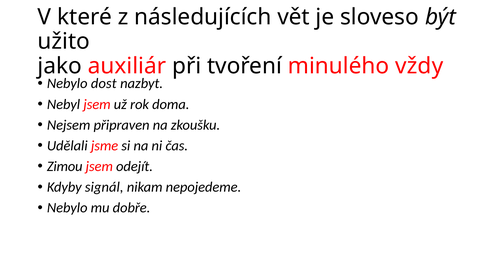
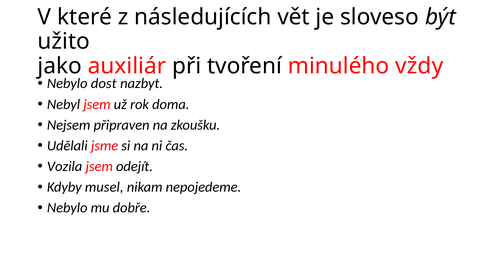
Zimou: Zimou -> Vozila
signál: signál -> musel
